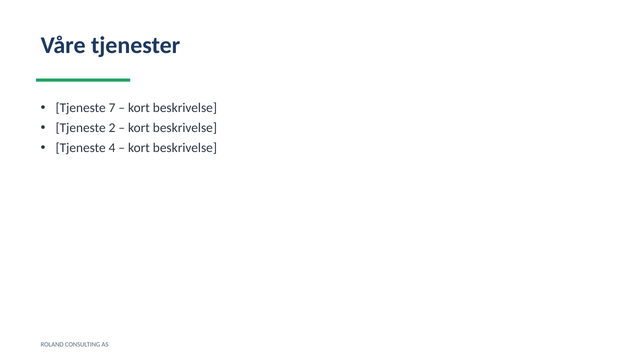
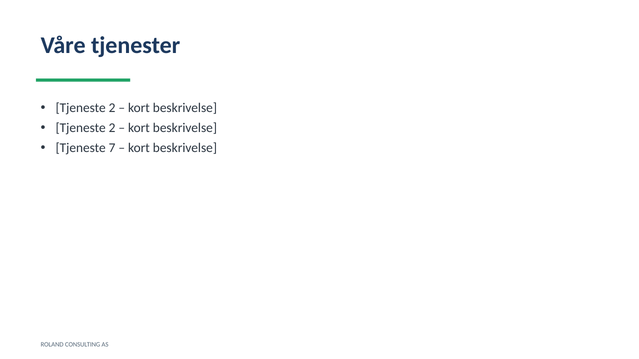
7 at (112, 108): 7 -> 2
4: 4 -> 7
